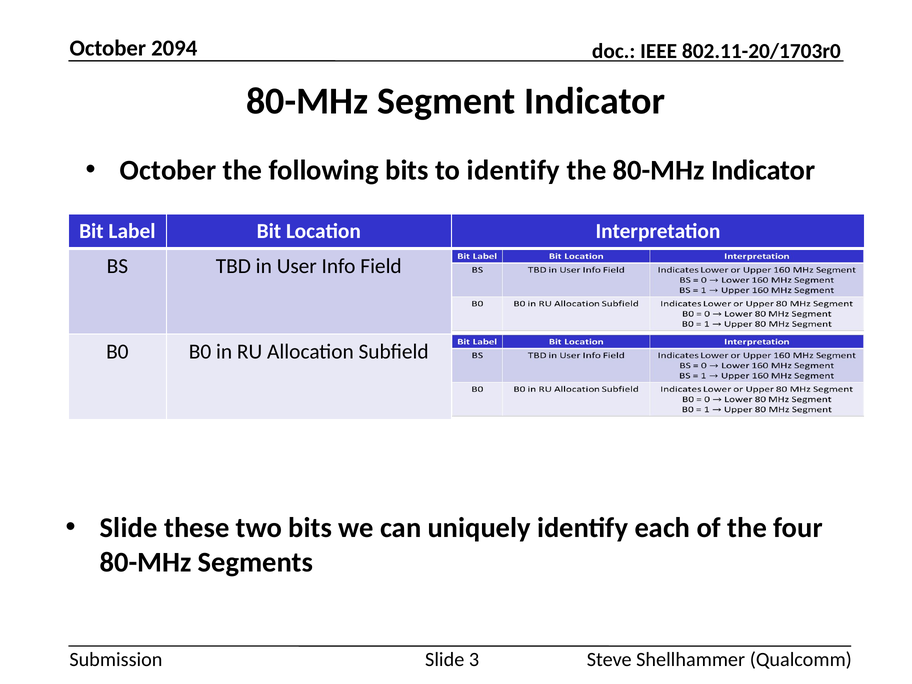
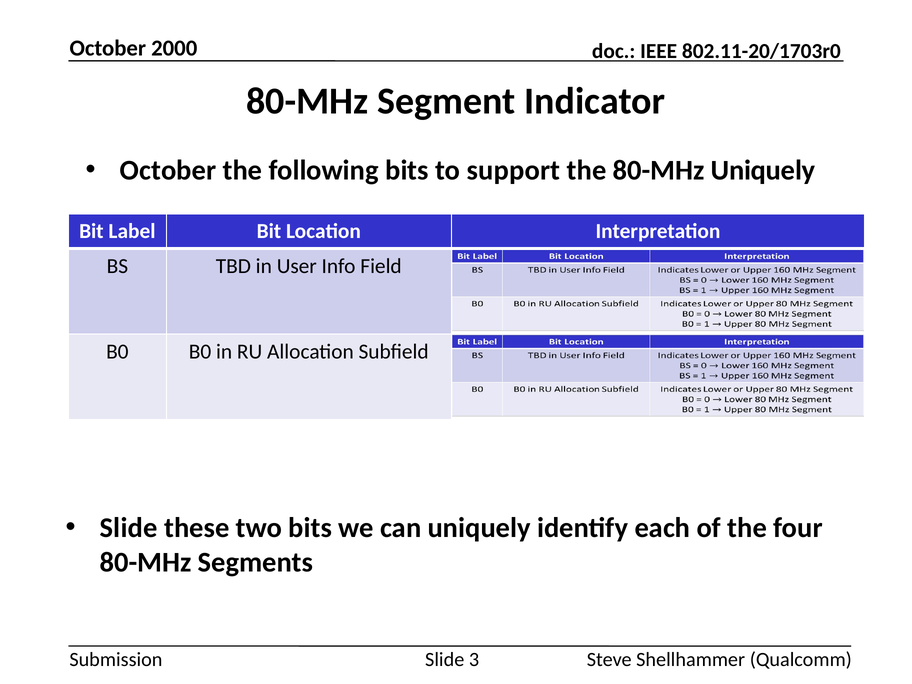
2094: 2094 -> 2000
to identify: identify -> support
80-MHz Indicator: Indicator -> Uniquely
